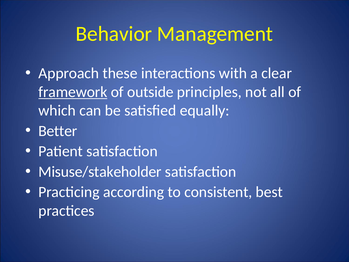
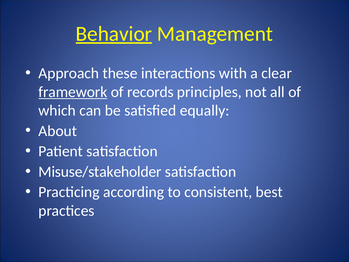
Behavior underline: none -> present
outside: outside -> records
Better: Better -> About
